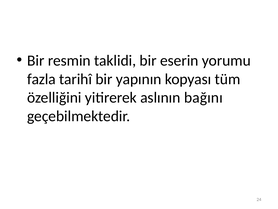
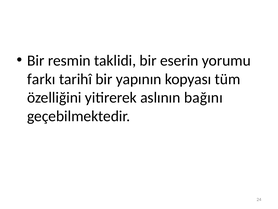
fazla: fazla -> farkı
